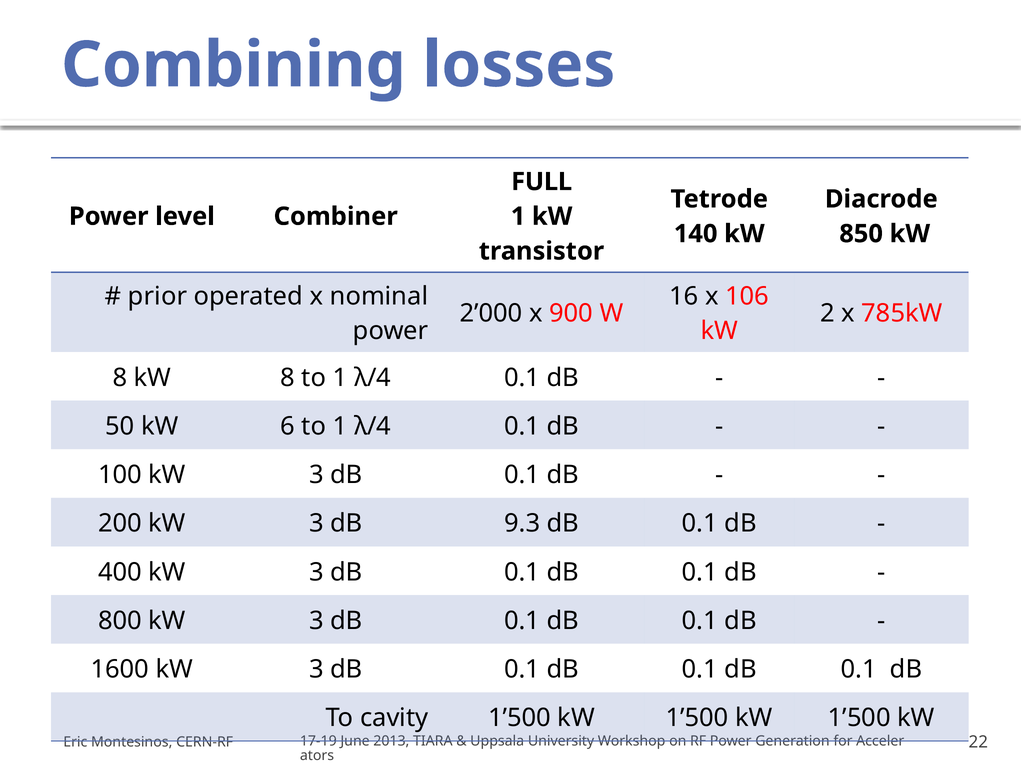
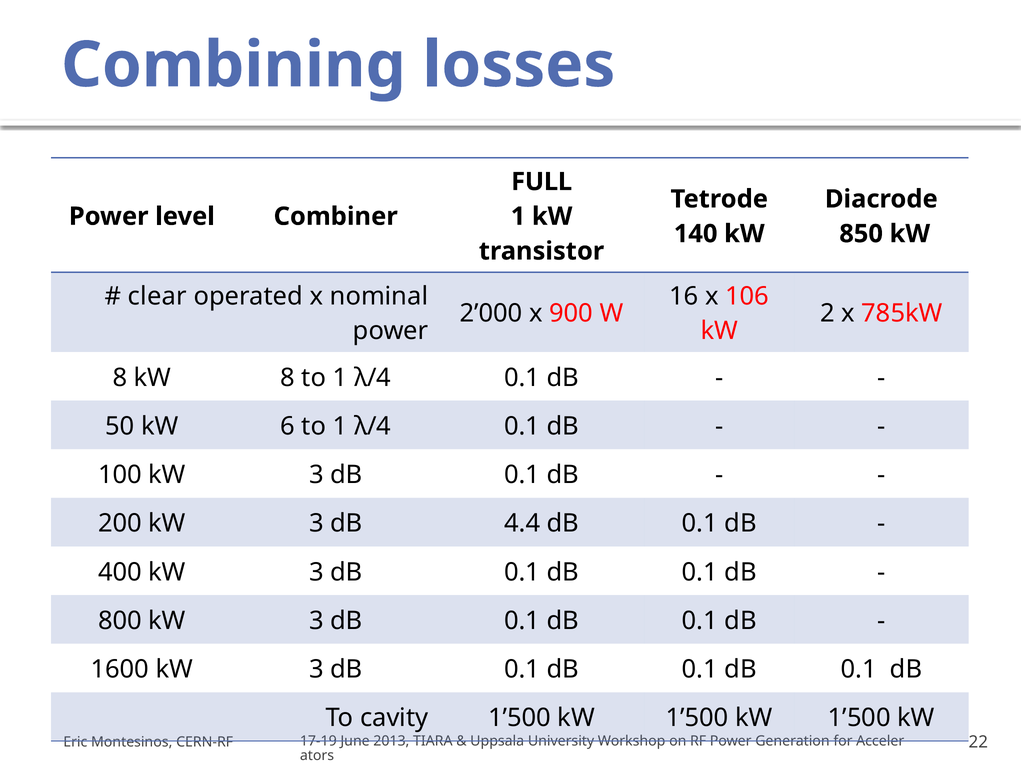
prior: prior -> clear
9.3: 9.3 -> 4.4
